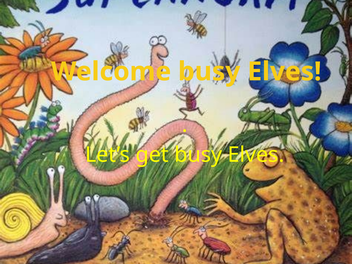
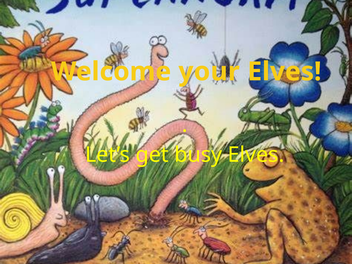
Welcome busy: busy -> your
